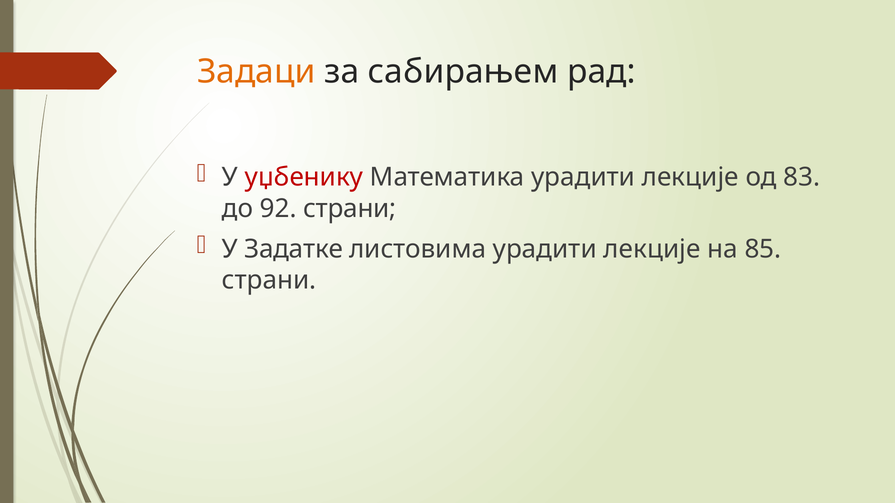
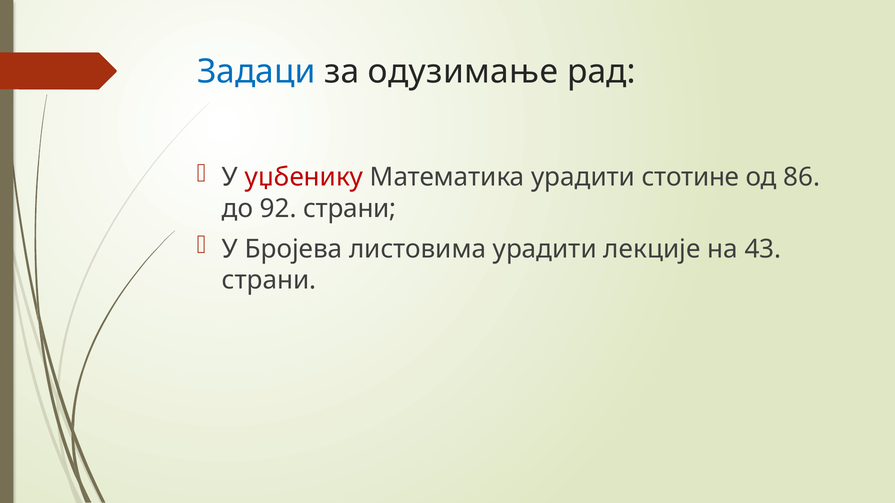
Задаци colour: orange -> blue
сабирањем: сабирањем -> одузимање
Математика урадити лекције: лекције -> стотине
83: 83 -> 86
Задатке: Задатке -> Бројева
85: 85 -> 43
